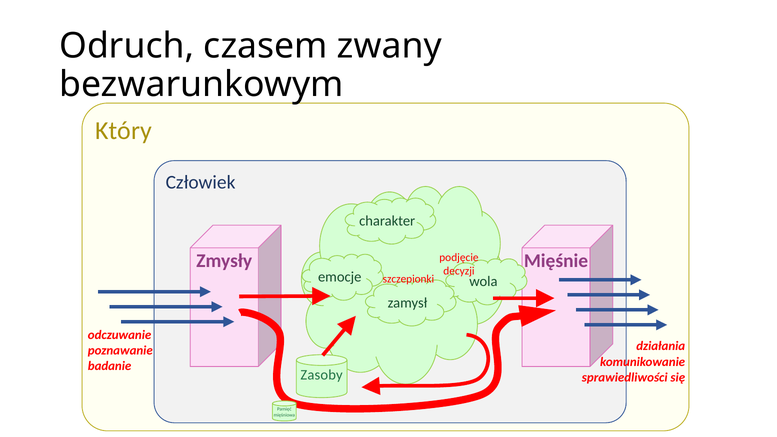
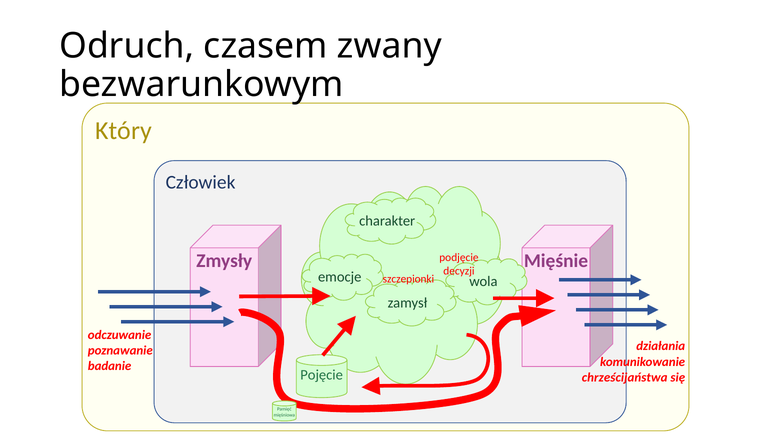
Zasoby: Zasoby -> Pojęcie
sprawiedliwości: sprawiedliwości -> chrześcijaństwa
